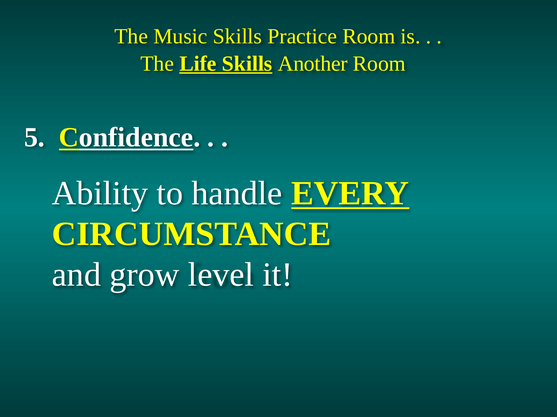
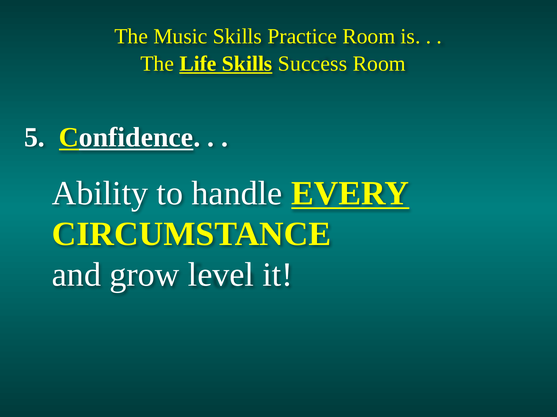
Another: Another -> Success
